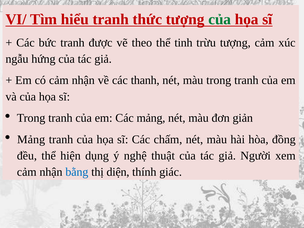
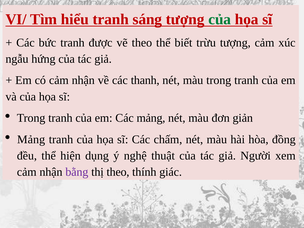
thức: thức -> sáng
tinh: tinh -> biết
bằng colour: blue -> purple
thị diện: diện -> theo
